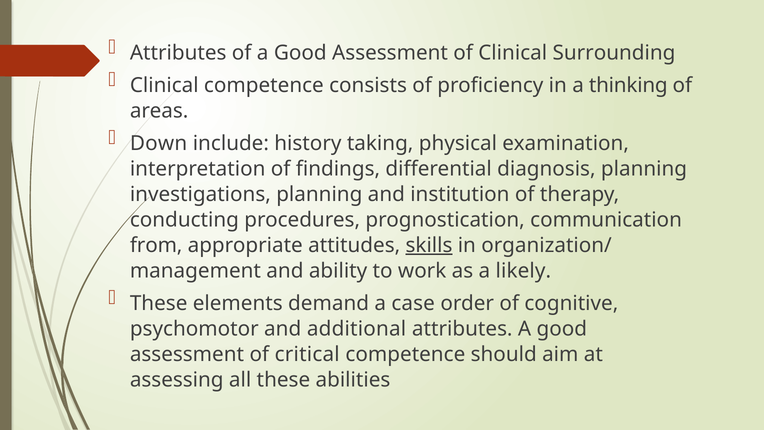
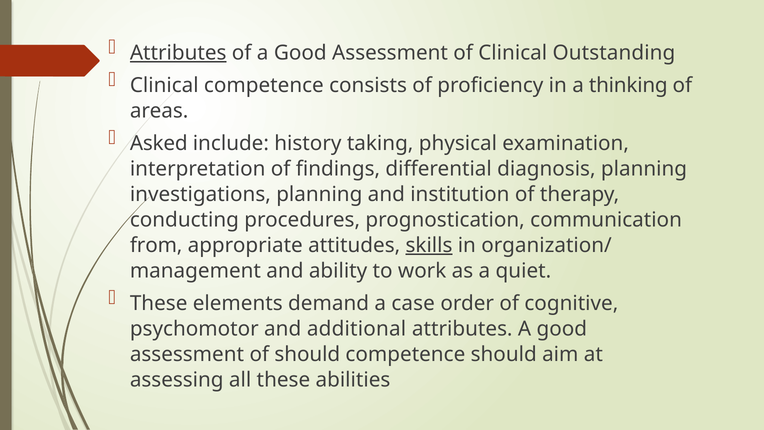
Attributes at (178, 53) underline: none -> present
Surrounding: Surrounding -> Outstanding
Down: Down -> Asked
likely: likely -> quiet
of critical: critical -> should
